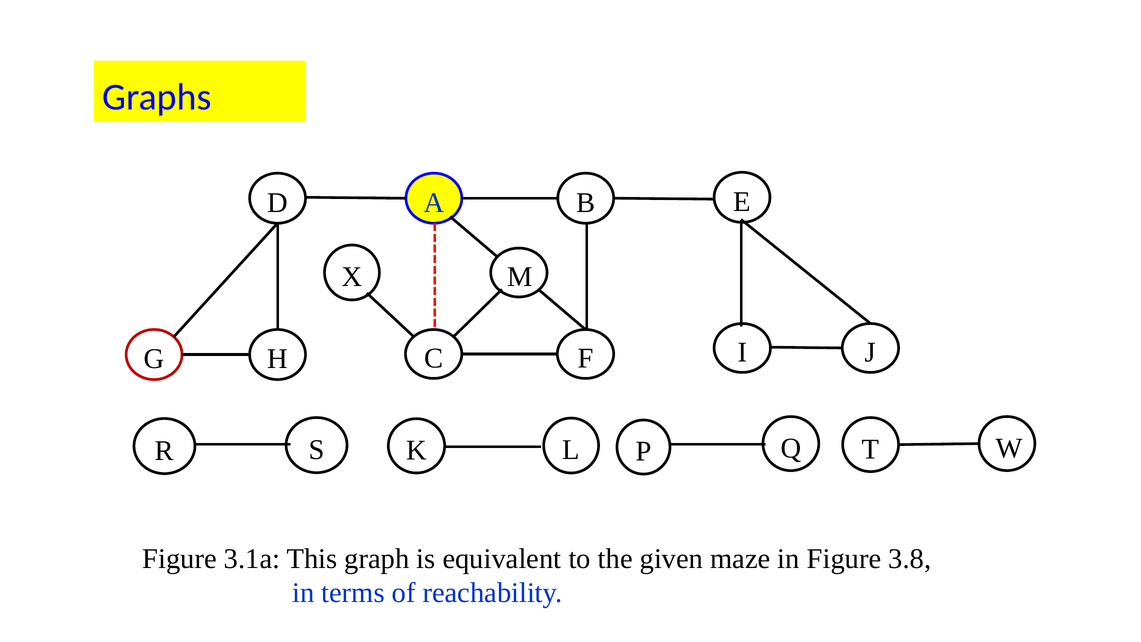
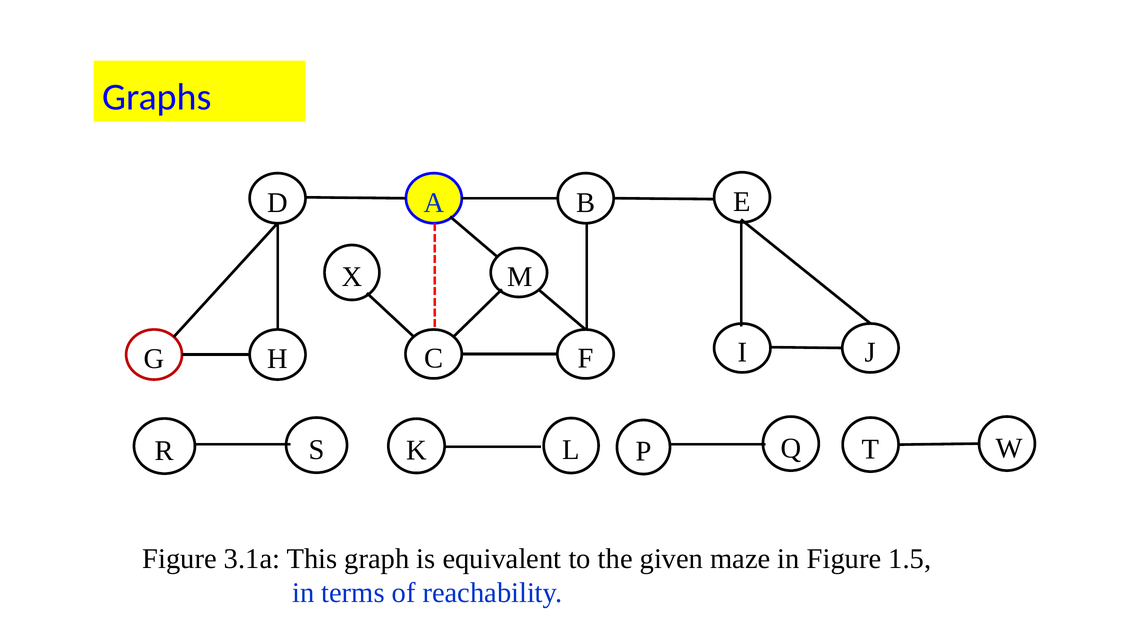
3.8: 3.8 -> 1.5
